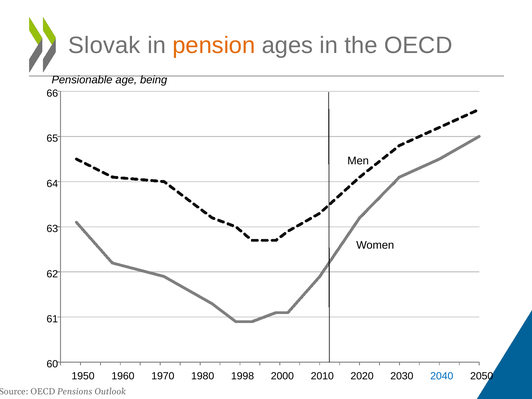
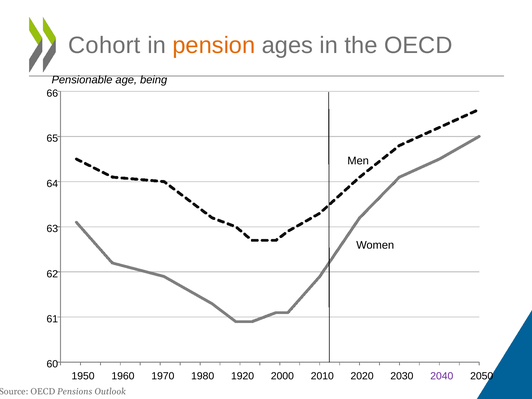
Slovak: Slovak -> Cohort
1998: 1998 -> 1920
2040 colour: blue -> purple
